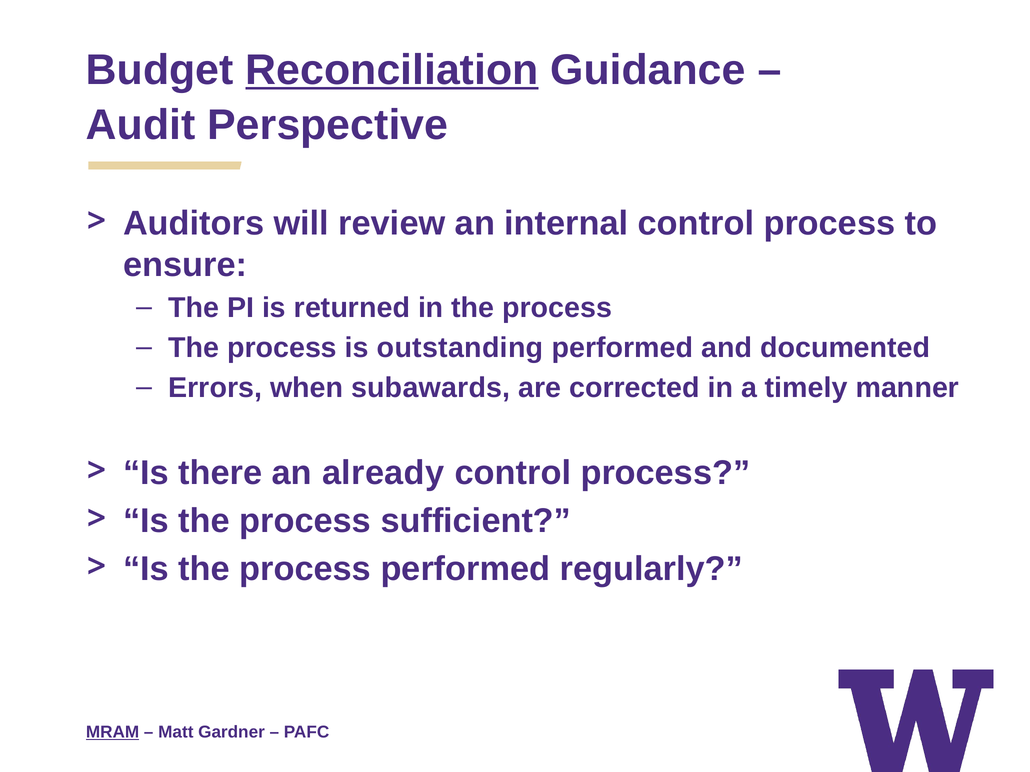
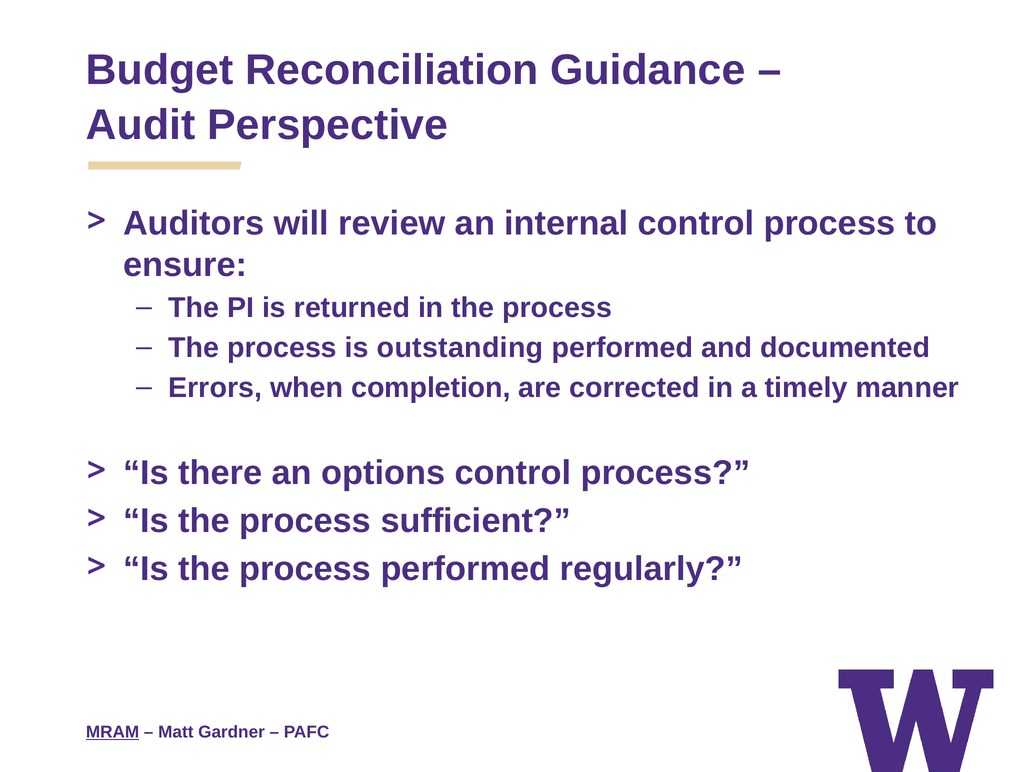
Reconciliation underline: present -> none
subawards: subawards -> completion
already: already -> options
